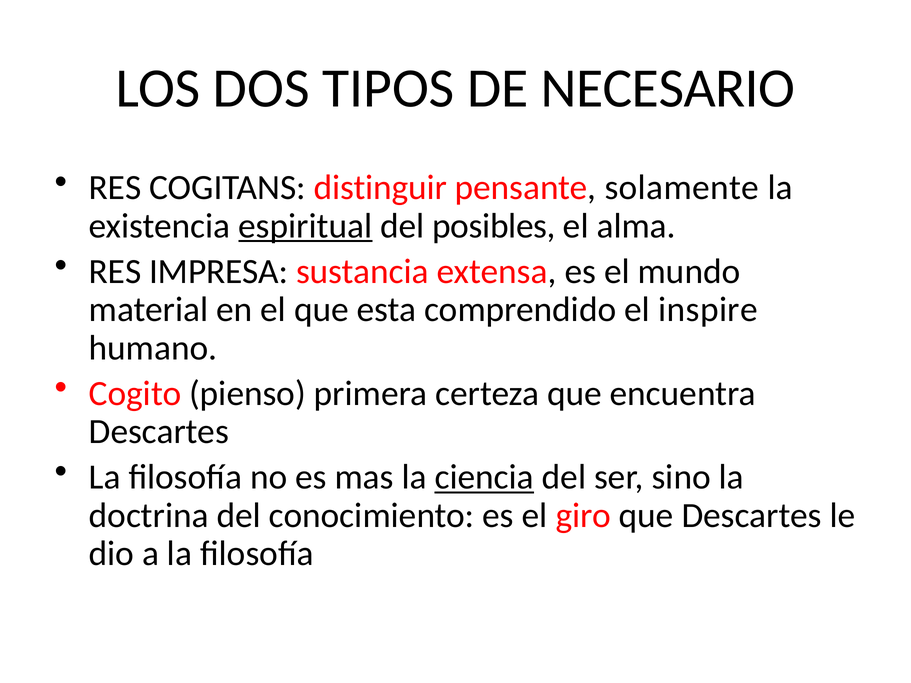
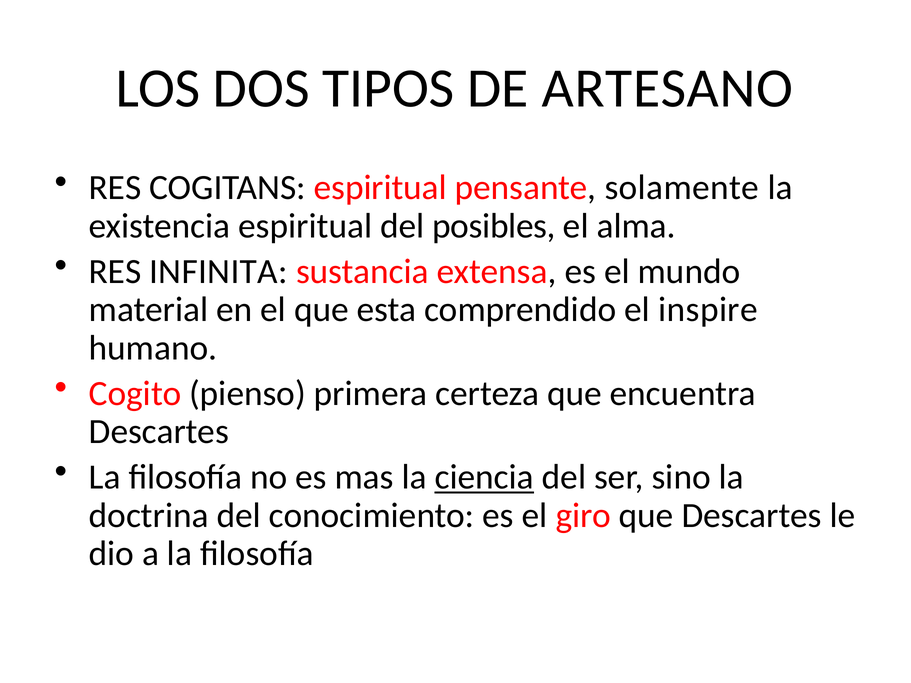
NECESARIO: NECESARIO -> ARTESANO
COGITANS distinguir: distinguir -> espiritual
espiritual at (305, 226) underline: present -> none
IMPRESA: IMPRESA -> INFINITA
